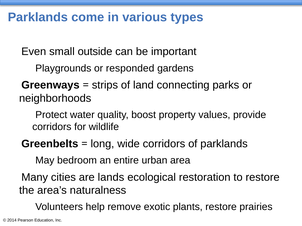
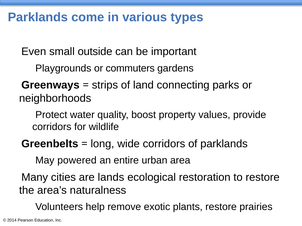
responded: responded -> commuters
bedroom: bedroom -> powered
